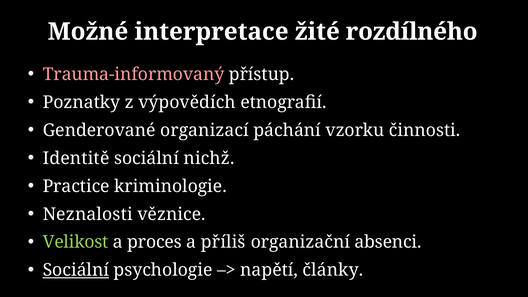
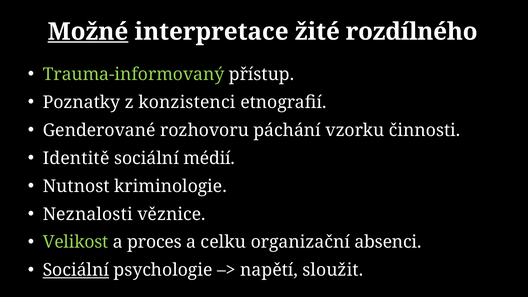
Možné underline: none -> present
Trauma-informovaný colour: pink -> light green
výpovědích: výpovědích -> konzistenci
organizací: organizací -> rozhovoru
nichž: nichž -> médií
Practice: Practice -> Nutnost
příliš: příliš -> celku
články: články -> sloužit
